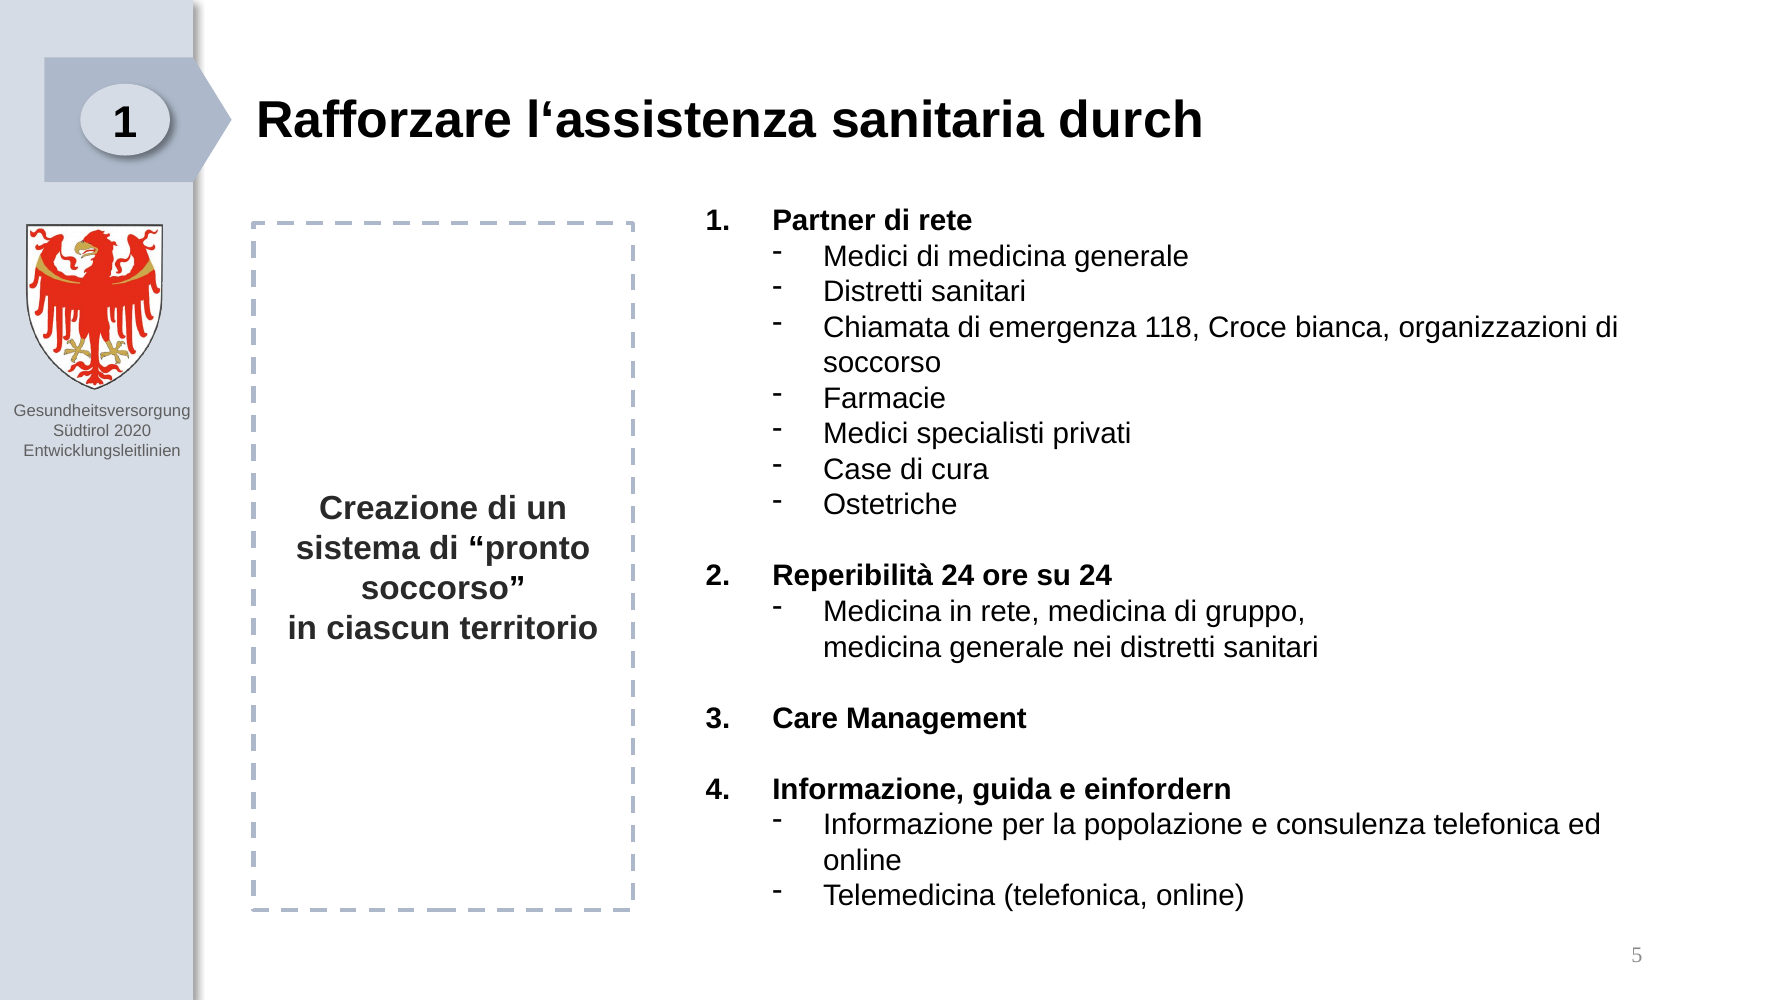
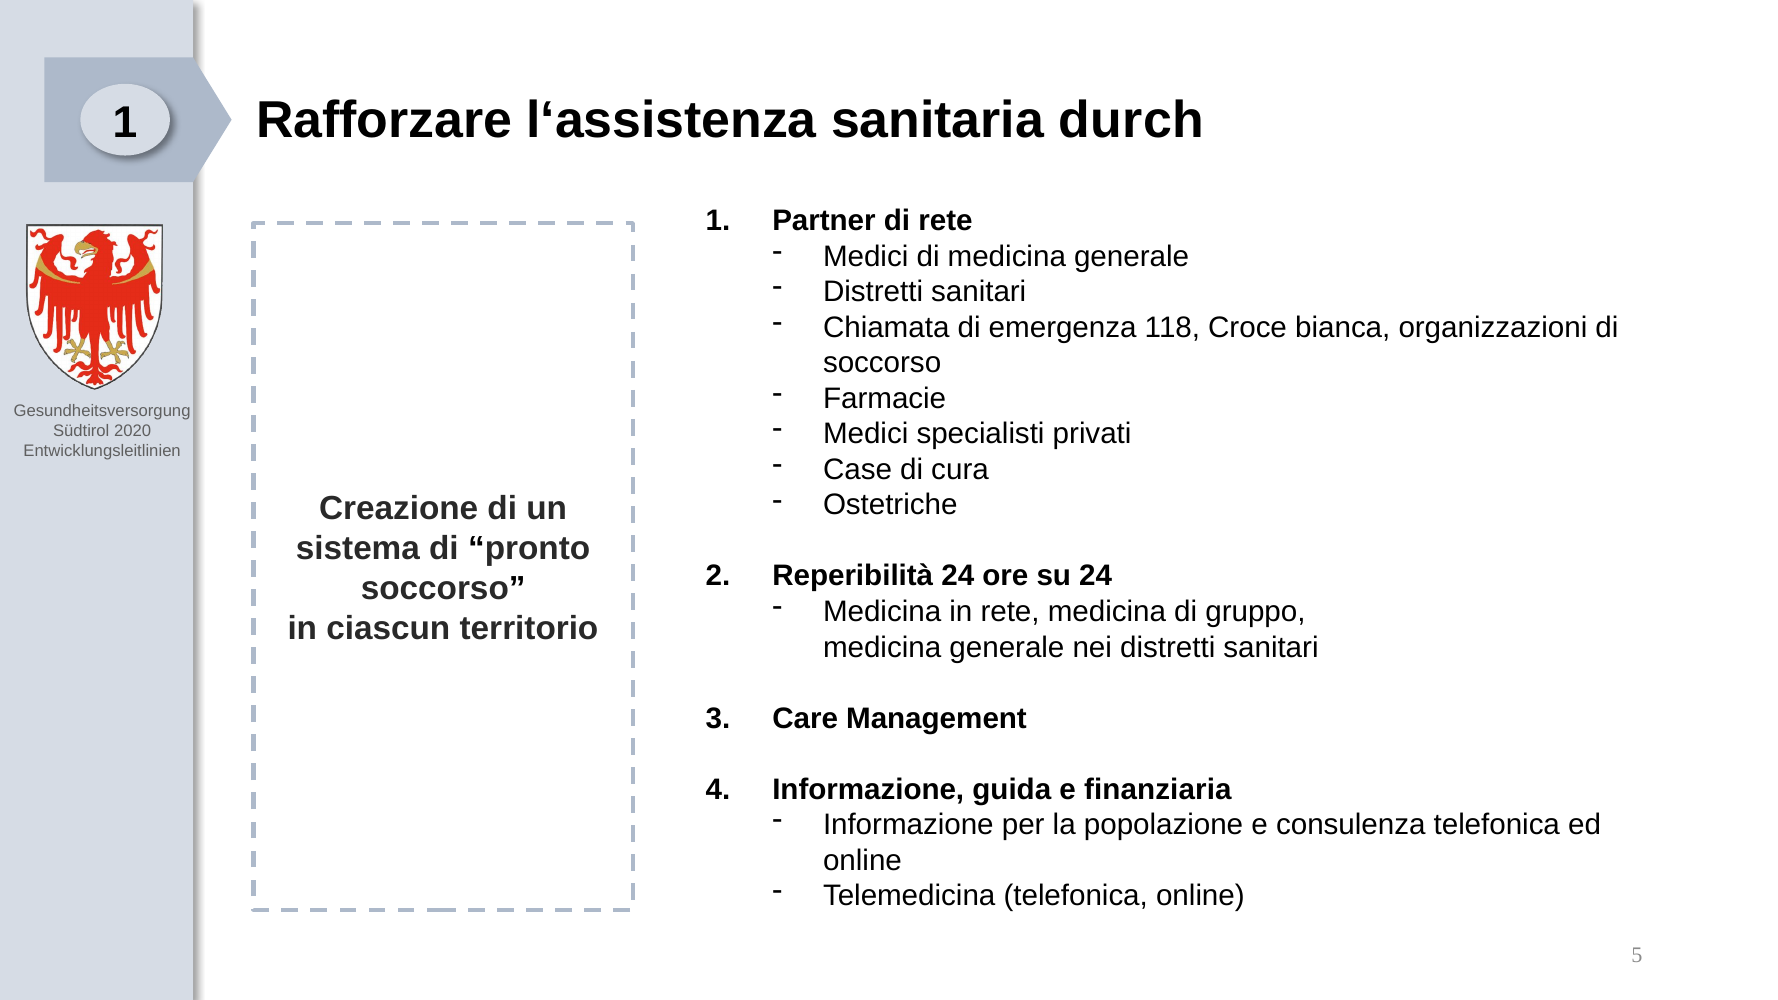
einfordern: einfordern -> finanziaria
